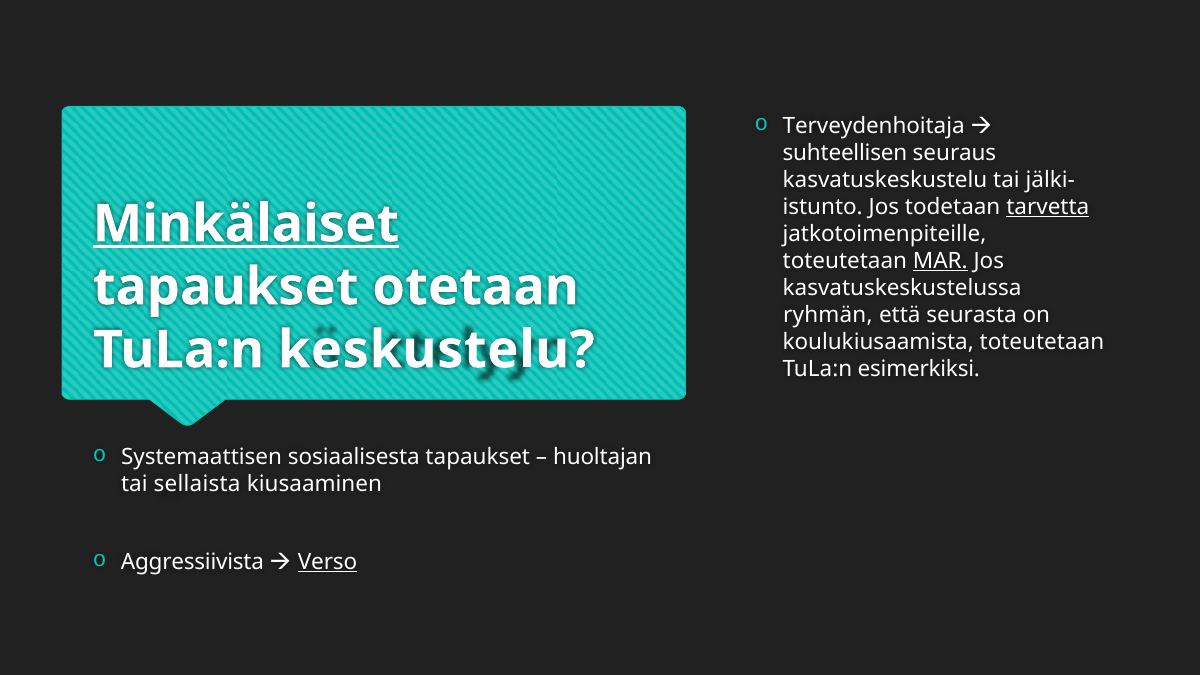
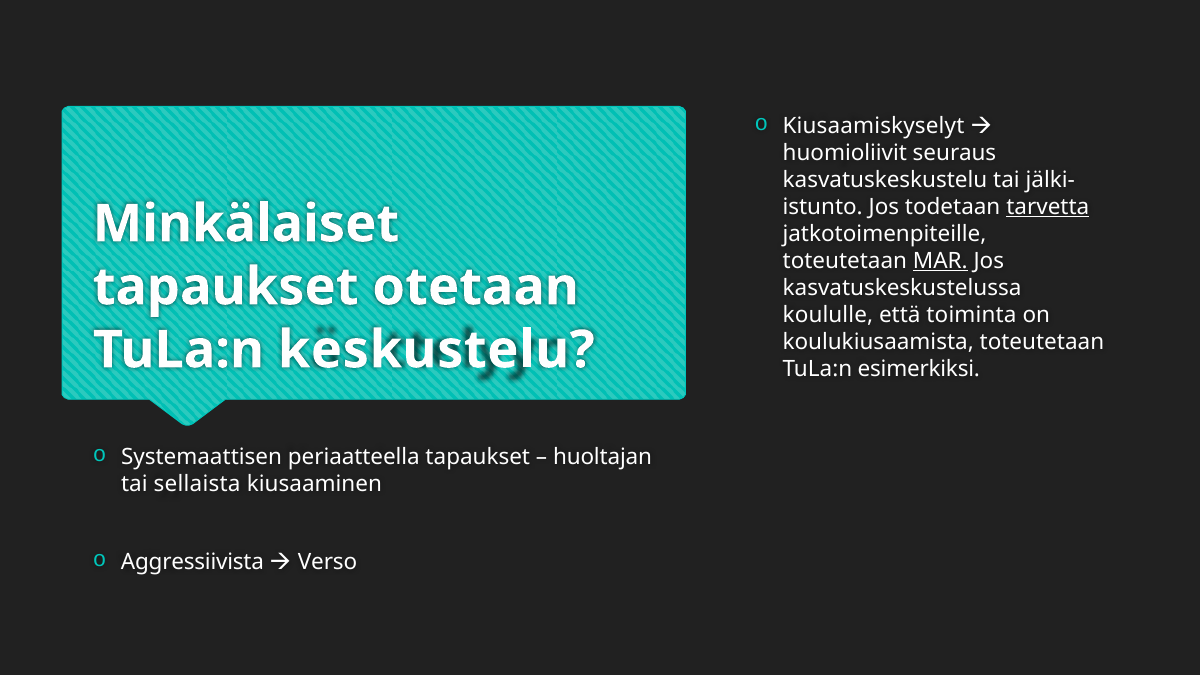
Terveydenhoitaja: Terveydenhoitaja -> Kiusaamiskyselyt
suhteellisen: suhteellisen -> huomioliivit
Minkälaiset underline: present -> none
ryhmän: ryhmän -> koululle
seurasta: seurasta -> toiminta
sosiaalisesta: sosiaalisesta -> periaatteella
Verso underline: present -> none
